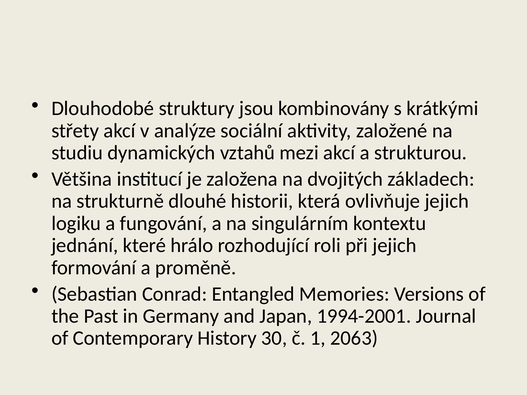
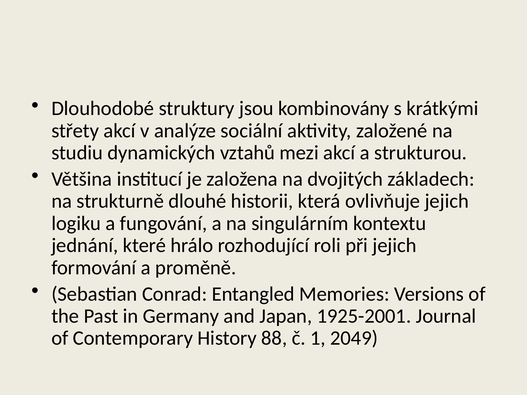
1994-2001: 1994-2001 -> 1925-2001
30: 30 -> 88
2063: 2063 -> 2049
